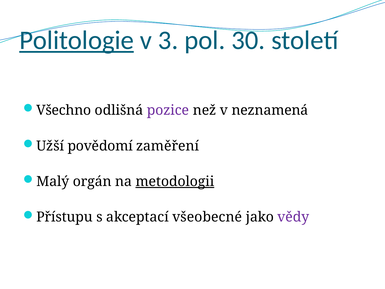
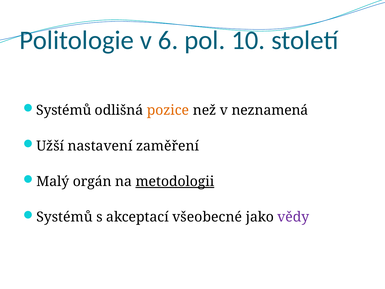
Politologie underline: present -> none
3: 3 -> 6
30: 30 -> 10
Všechno at (64, 110): Všechno -> Systémů
pozice colour: purple -> orange
povědomí: povědomí -> nastavení
Přístupu at (65, 217): Přístupu -> Systémů
